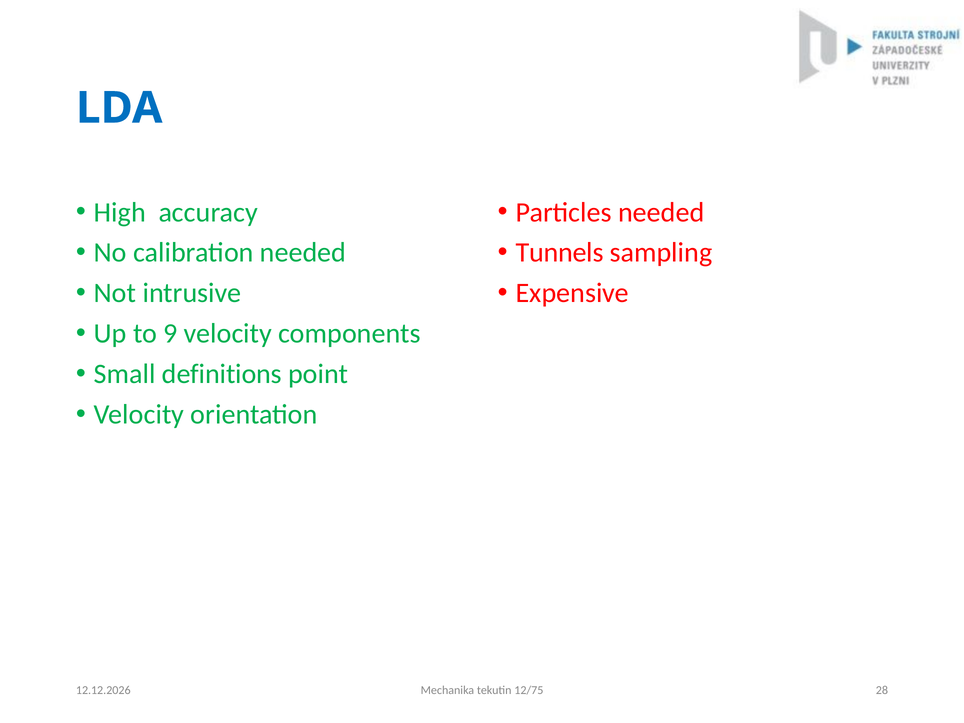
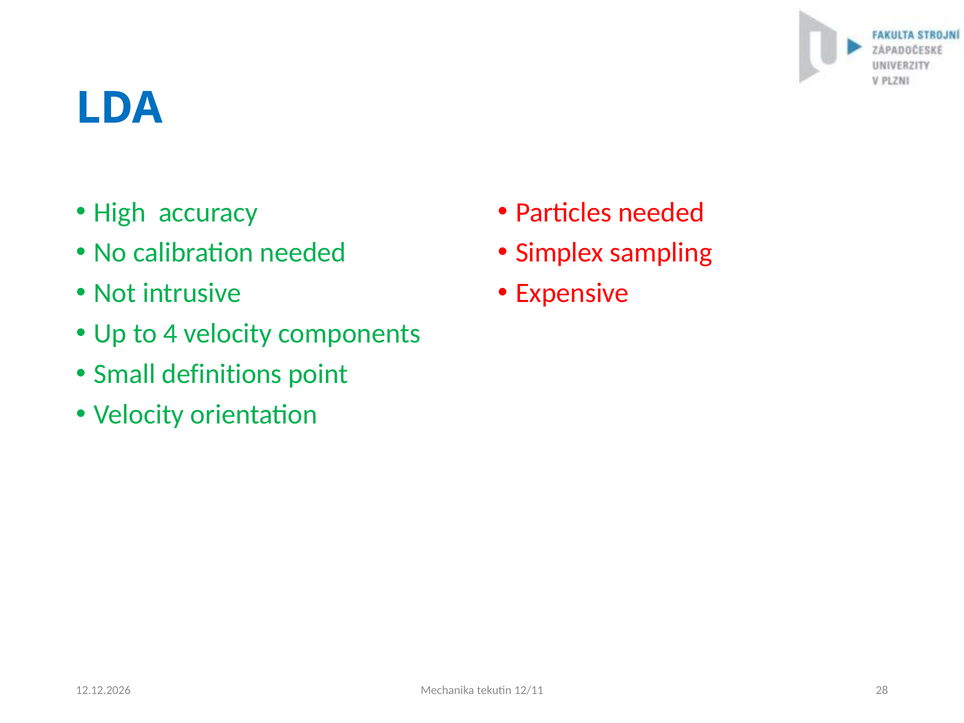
Tunnels: Tunnels -> Simplex
9: 9 -> 4
12/75: 12/75 -> 12/11
